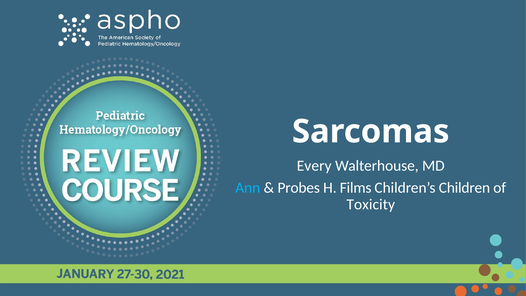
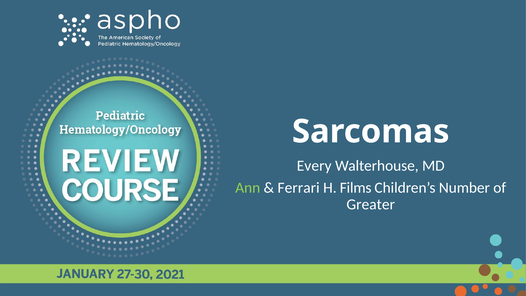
Ann colour: light blue -> light green
Probes: Probes -> Ferrari
Children: Children -> Number
Toxicity: Toxicity -> Greater
